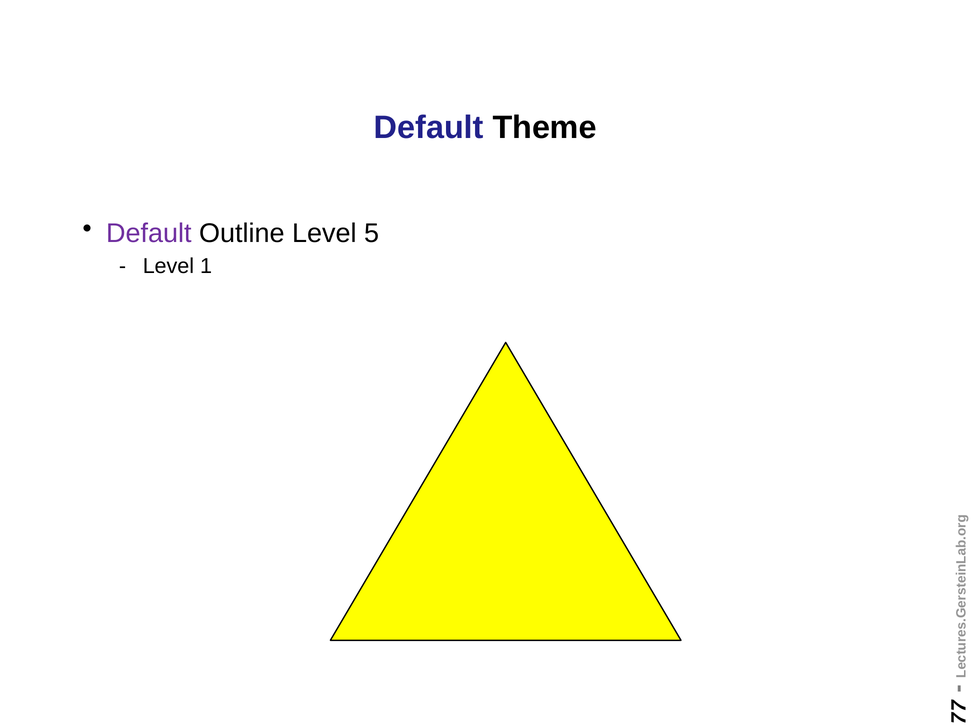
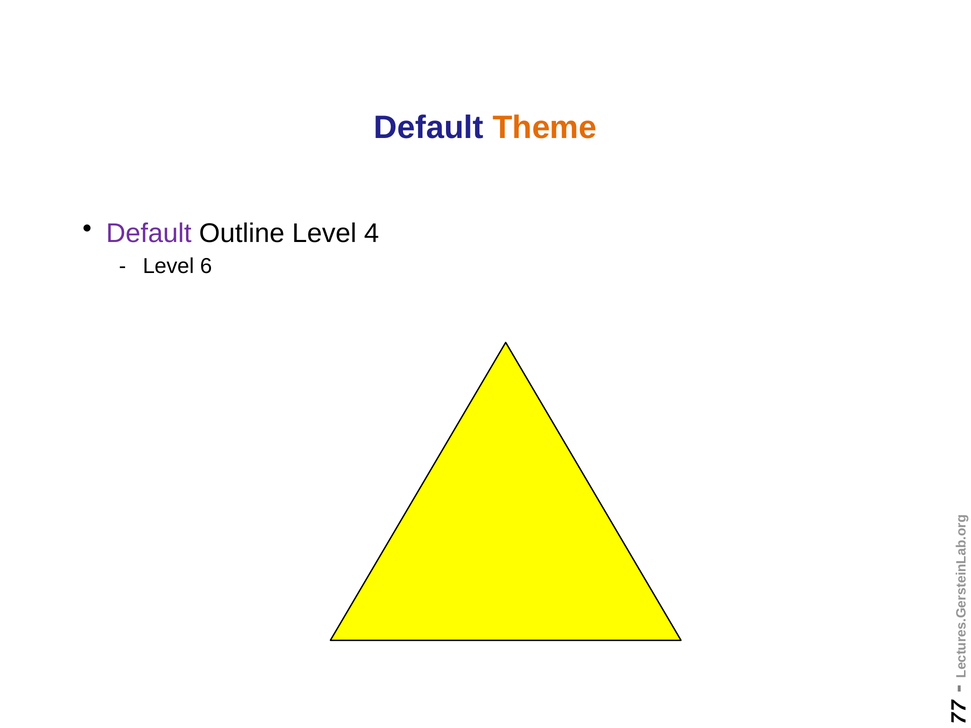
Theme colour: black -> orange
5: 5 -> 4
1: 1 -> 6
